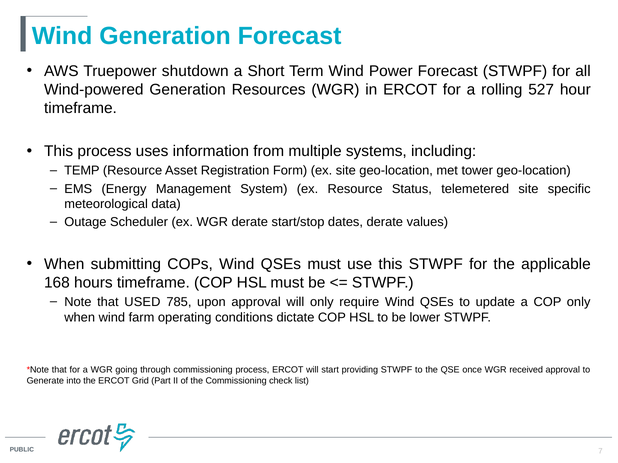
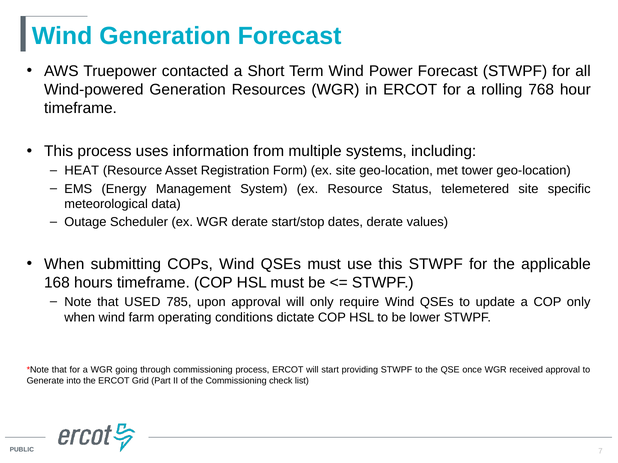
shutdown: shutdown -> contacted
527: 527 -> 768
TEMP: TEMP -> HEAT
